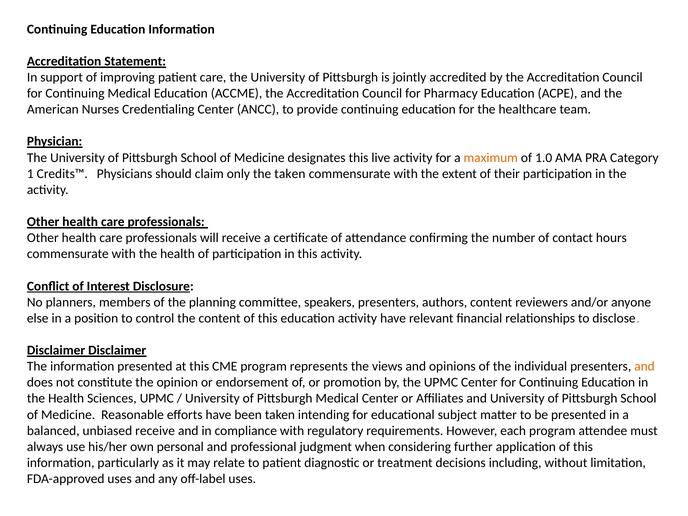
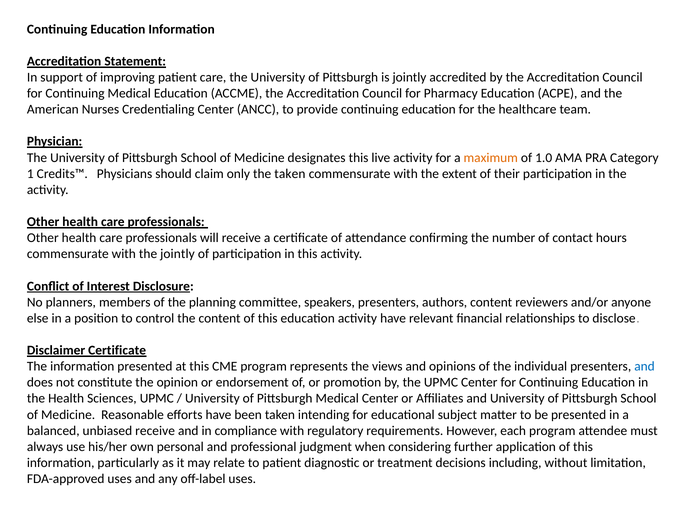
with the health: health -> jointly
Disclaimer Disclaimer: Disclaimer -> Certificate
and at (645, 366) colour: orange -> blue
